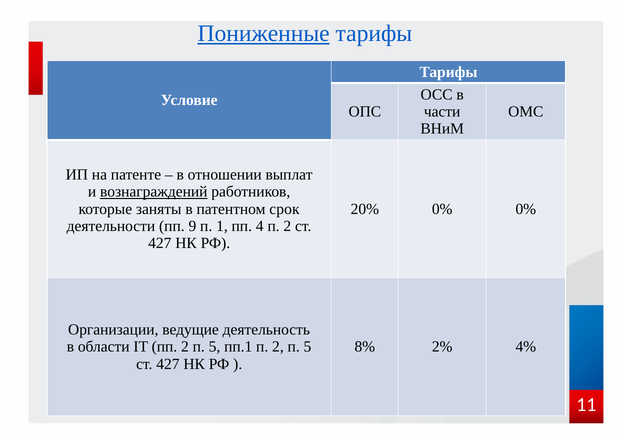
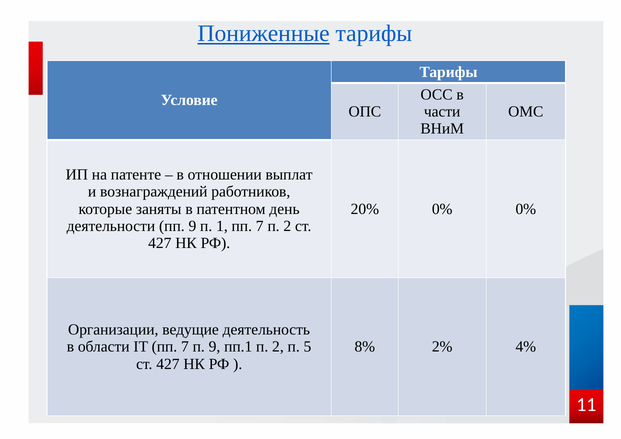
вознаграждений underline: present -> none
срок: срок -> день
1 пп 4: 4 -> 7
IT пп 2: 2 -> 7
5 at (214, 347): 5 -> 9
